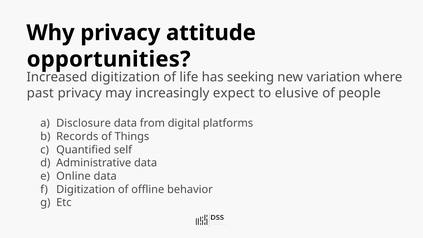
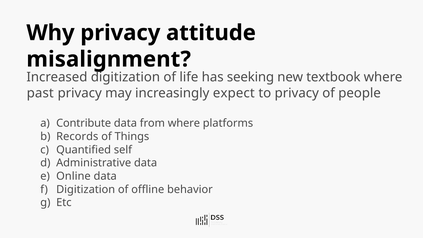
opportunities: opportunities -> misalignment
variation: variation -> textbook
to elusive: elusive -> privacy
Disclosure: Disclosure -> Contribute
from digital: digital -> where
